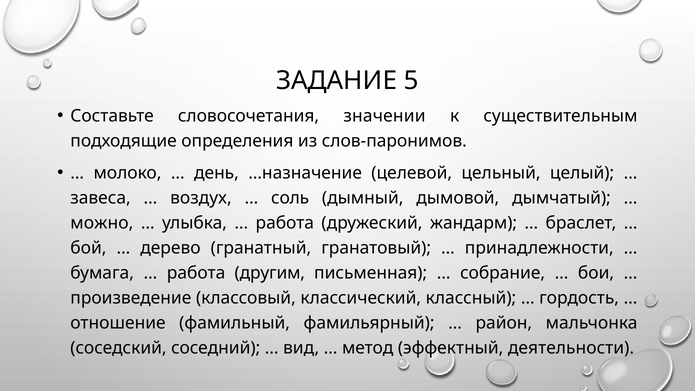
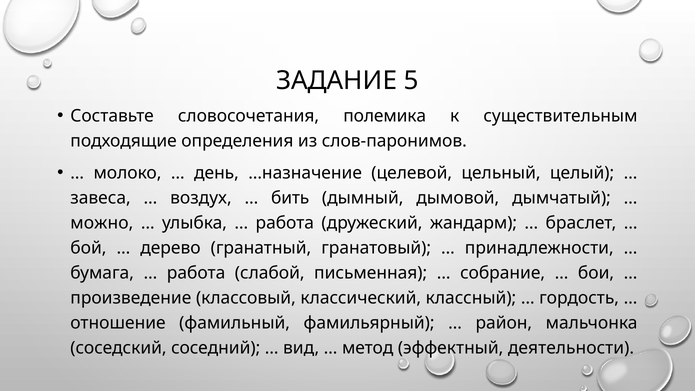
значении: значении -> полемика
соль: соль -> бить
другим: другим -> слабой
